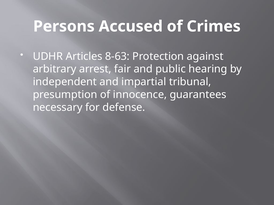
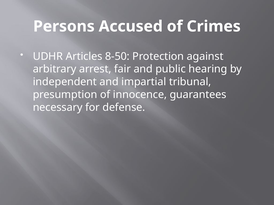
8-63: 8-63 -> 8-50
